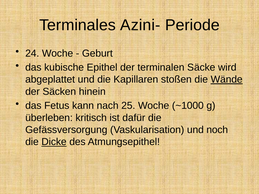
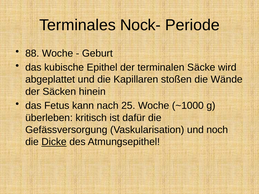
Azini-: Azini- -> Nock-
24: 24 -> 88
Wände underline: present -> none
